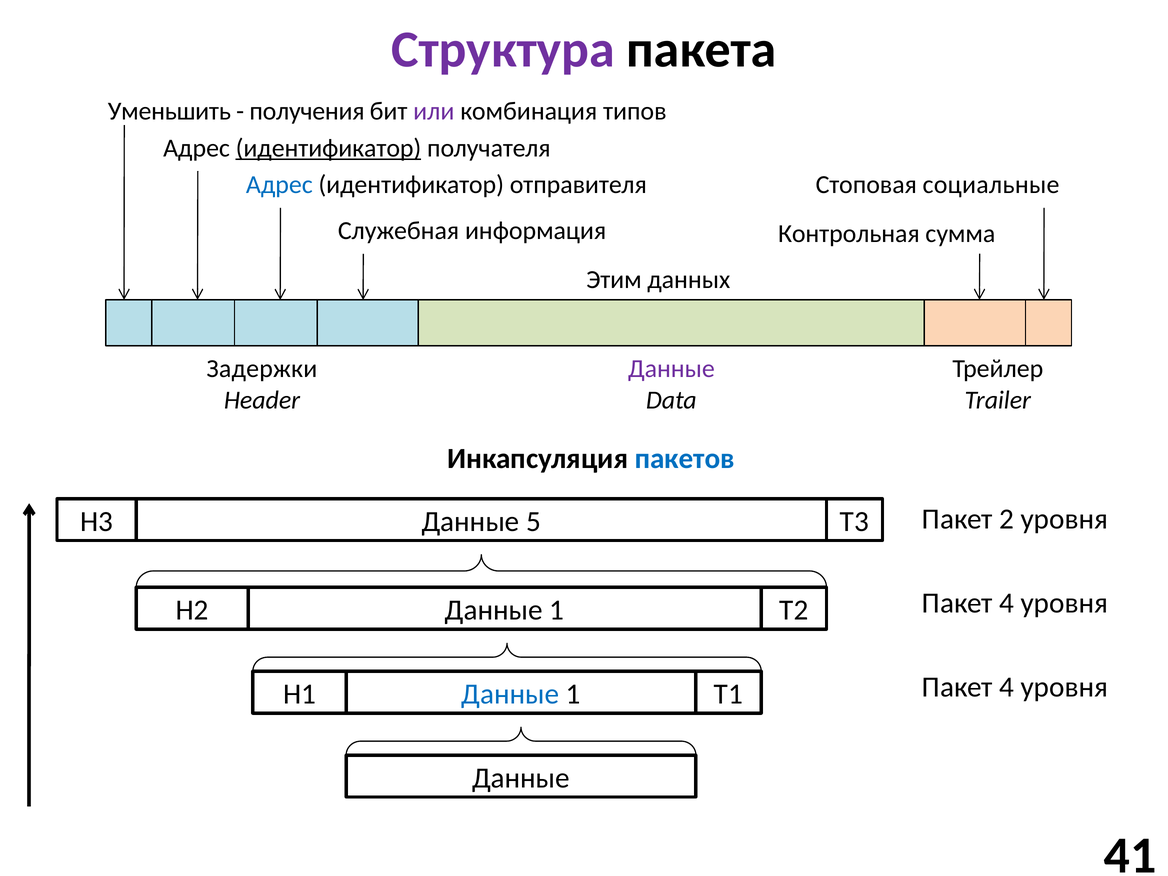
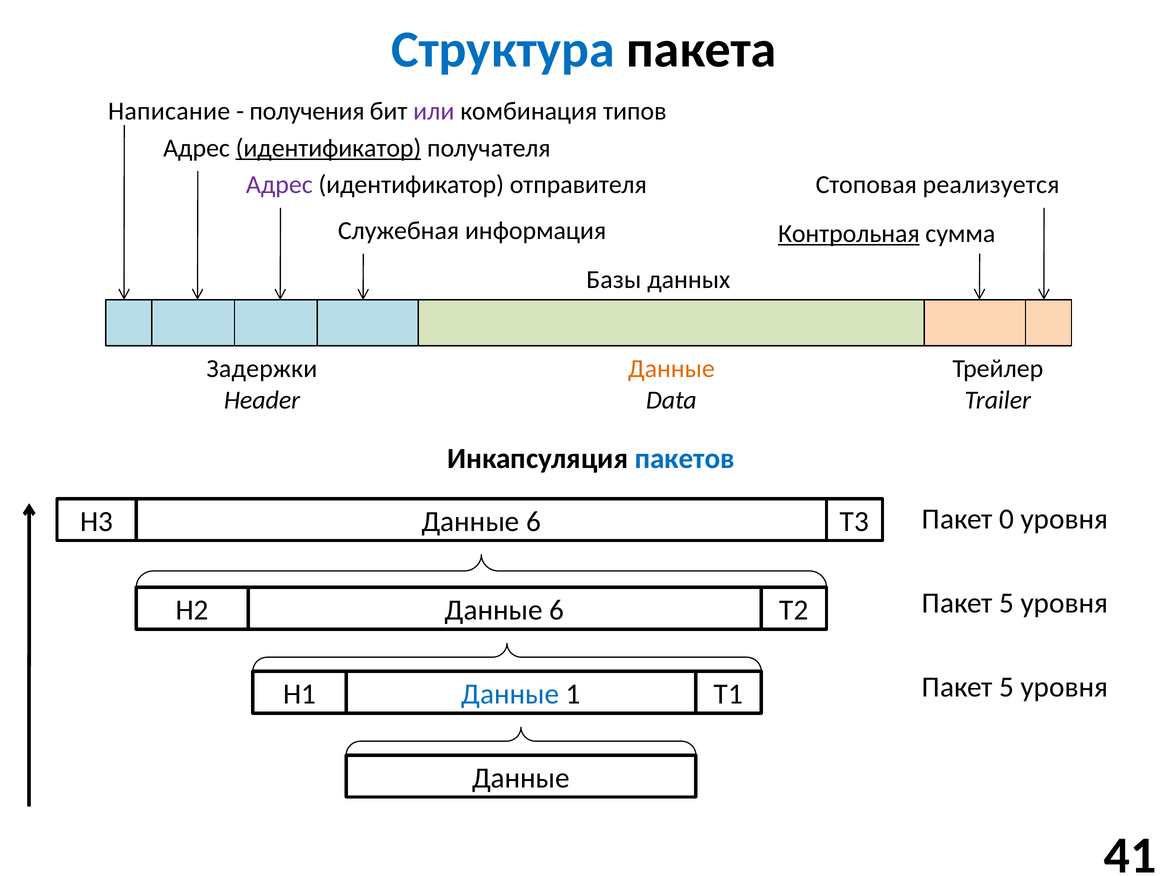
Структура colour: purple -> blue
Уменьшить: Уменьшить -> Написание
Адрес at (279, 185) colour: blue -> purple
социальные: социальные -> реализуется
Контрольная underline: none -> present
Этим: Этим -> Базы
Данные at (671, 369) colour: purple -> orange
2: 2 -> 0
5 at (533, 522): 5 -> 6
4 at (1007, 603): 4 -> 5
1 at (557, 610): 1 -> 6
T1 Пакет 4: 4 -> 5
